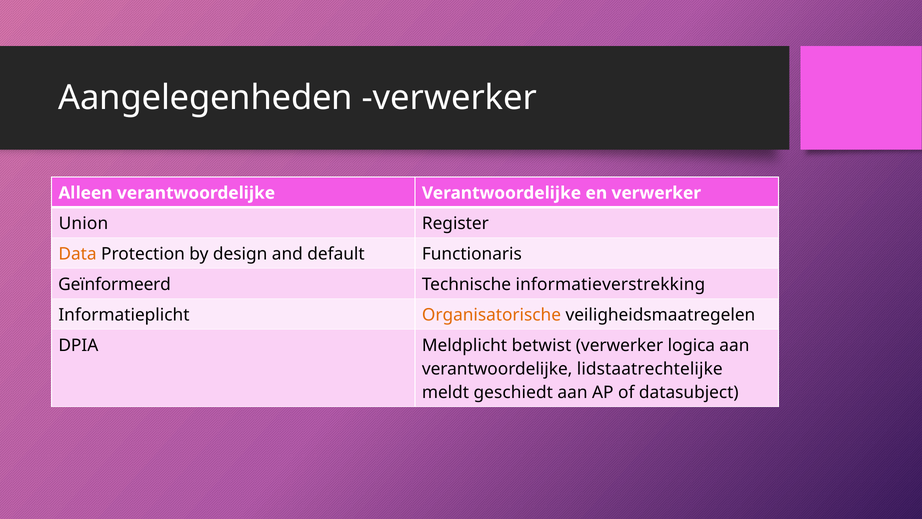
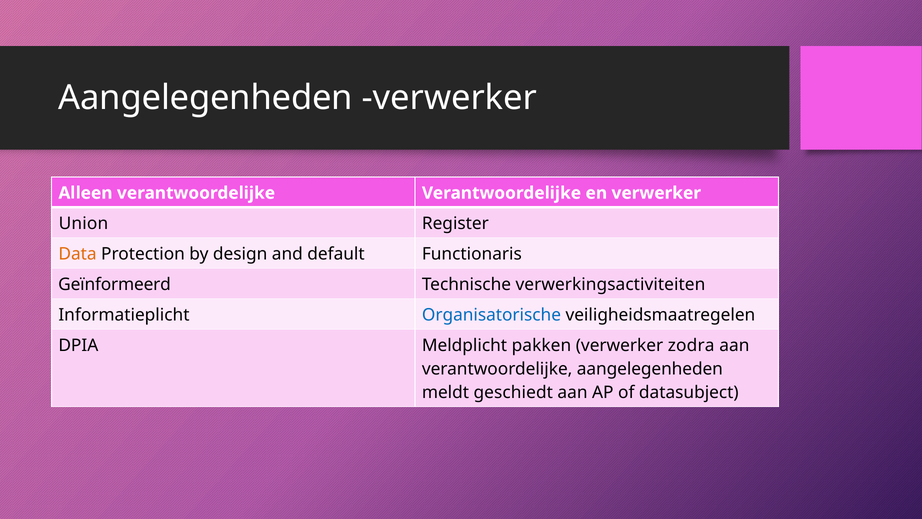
informatieverstrekking: informatieverstrekking -> verwerkingsactiviteiten
Organisatorische colour: orange -> blue
betwist: betwist -> pakken
logica: logica -> zodra
verantwoordelijke lidstaatrechtelijke: lidstaatrechtelijke -> aangelegenheden
